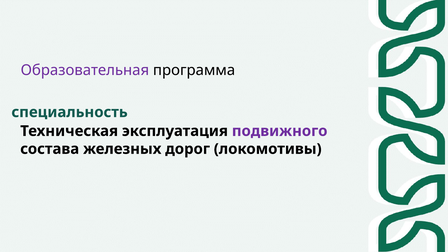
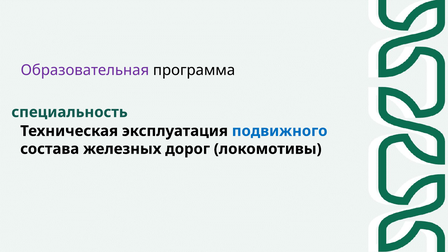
подвижного colour: purple -> blue
